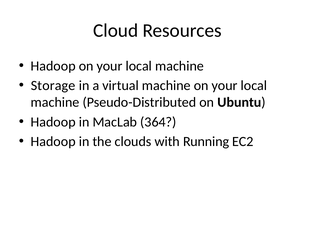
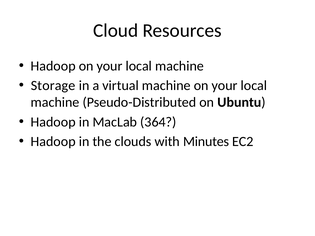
Running: Running -> Minutes
